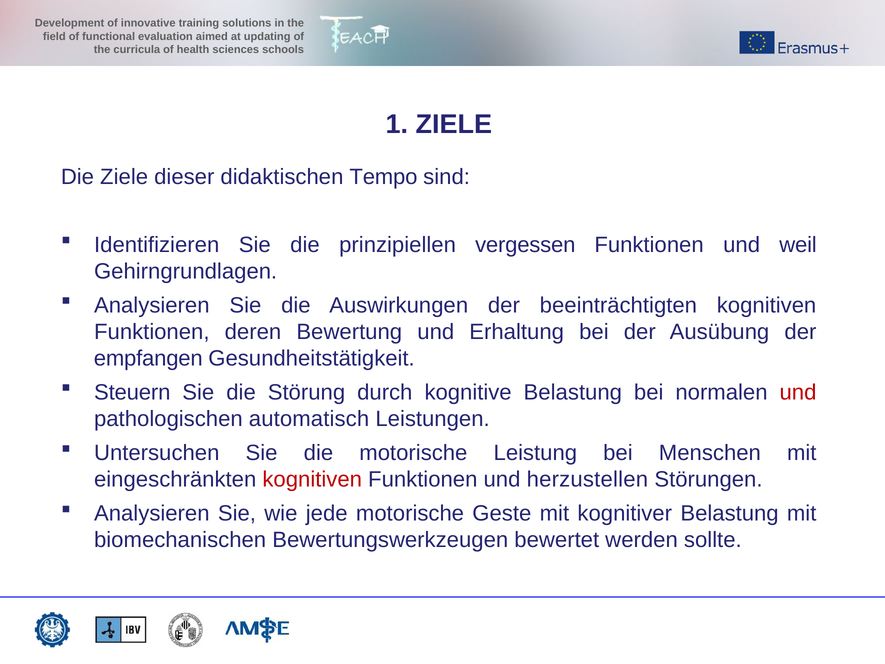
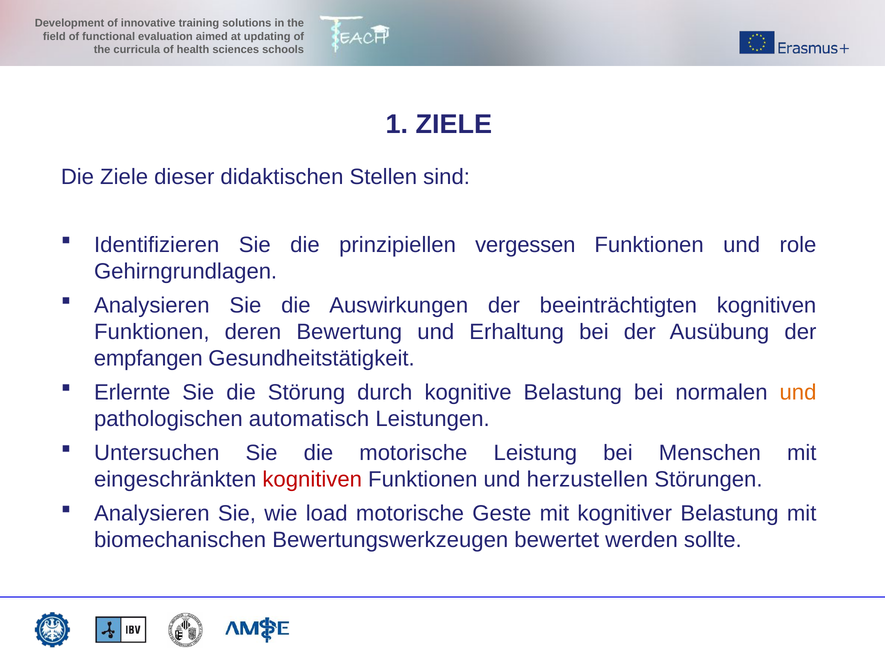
Tempo: Tempo -> Stellen
weil: weil -> role
Steuern: Steuern -> Erlernte
und at (798, 392) colour: red -> orange
jede: jede -> load
